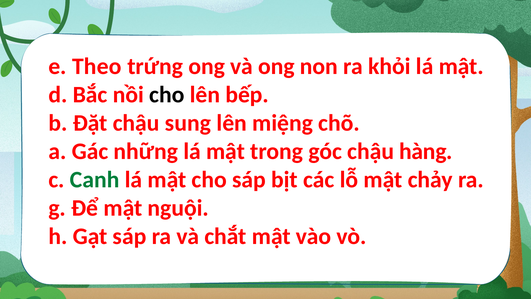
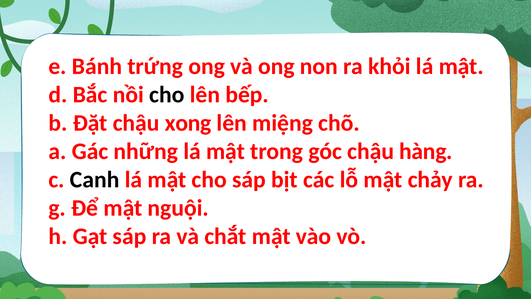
Theo: Theo -> Bánh
sung: sung -> xong
Canh colour: green -> black
